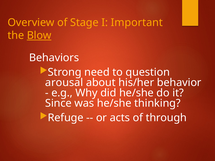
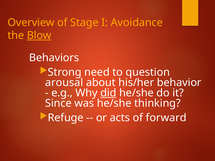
Important: Important -> Avoidance
did underline: none -> present
through: through -> forward
